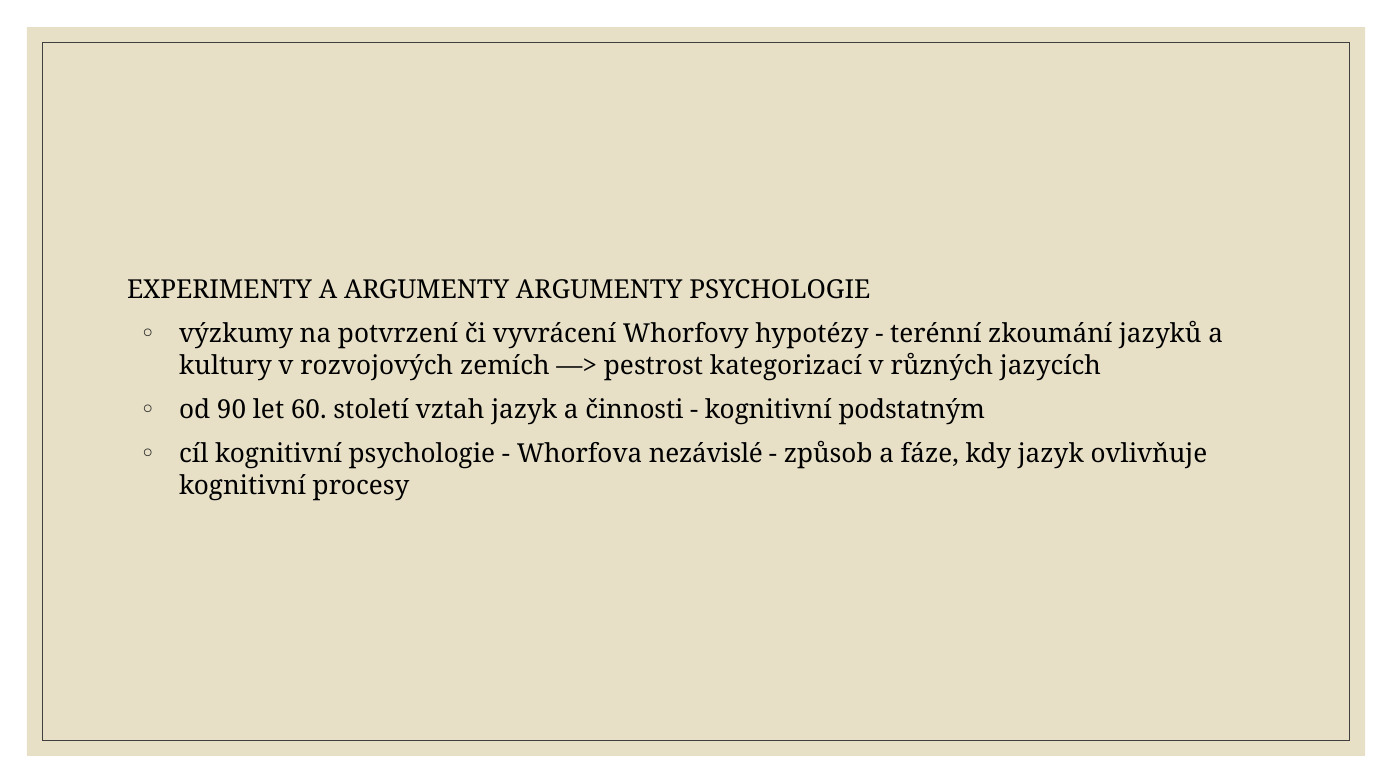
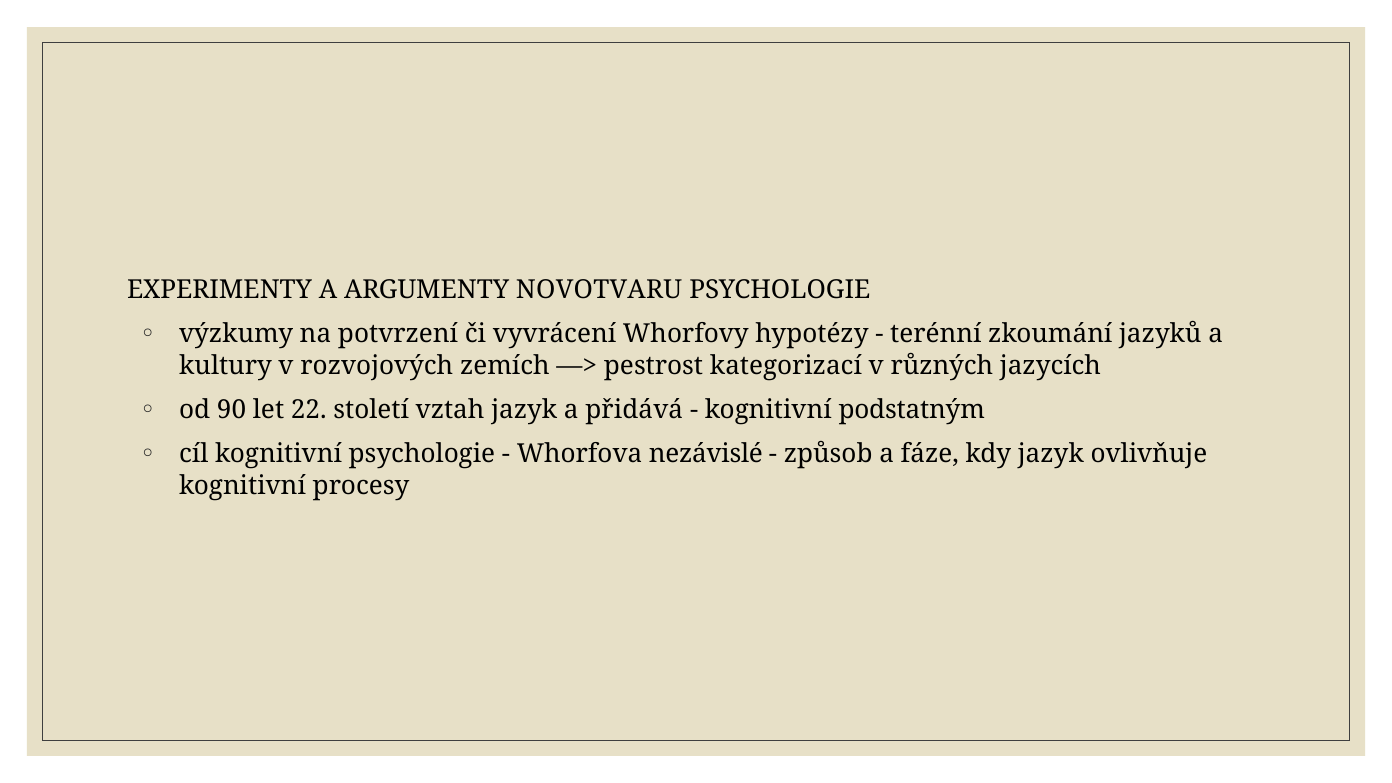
ARGUMENTY ARGUMENTY: ARGUMENTY -> NOVOTVARU
60: 60 -> 22
činnosti: činnosti -> přidává
